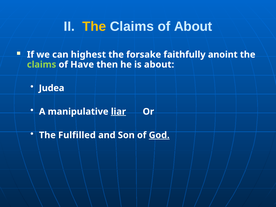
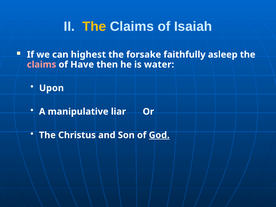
of About: About -> Isaiah
anoint: anoint -> asleep
claims at (42, 65) colour: light green -> pink
is about: about -> water
Judea: Judea -> Upon
liar underline: present -> none
Fulfilled: Fulfilled -> Christus
